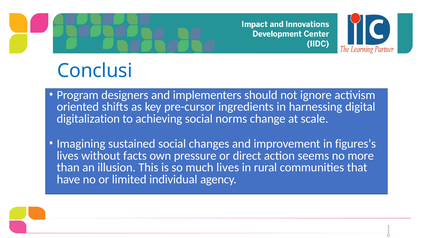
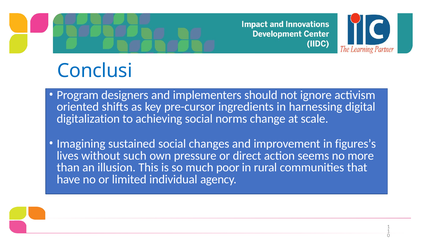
facts: facts -> such
much lives: lives -> poor
